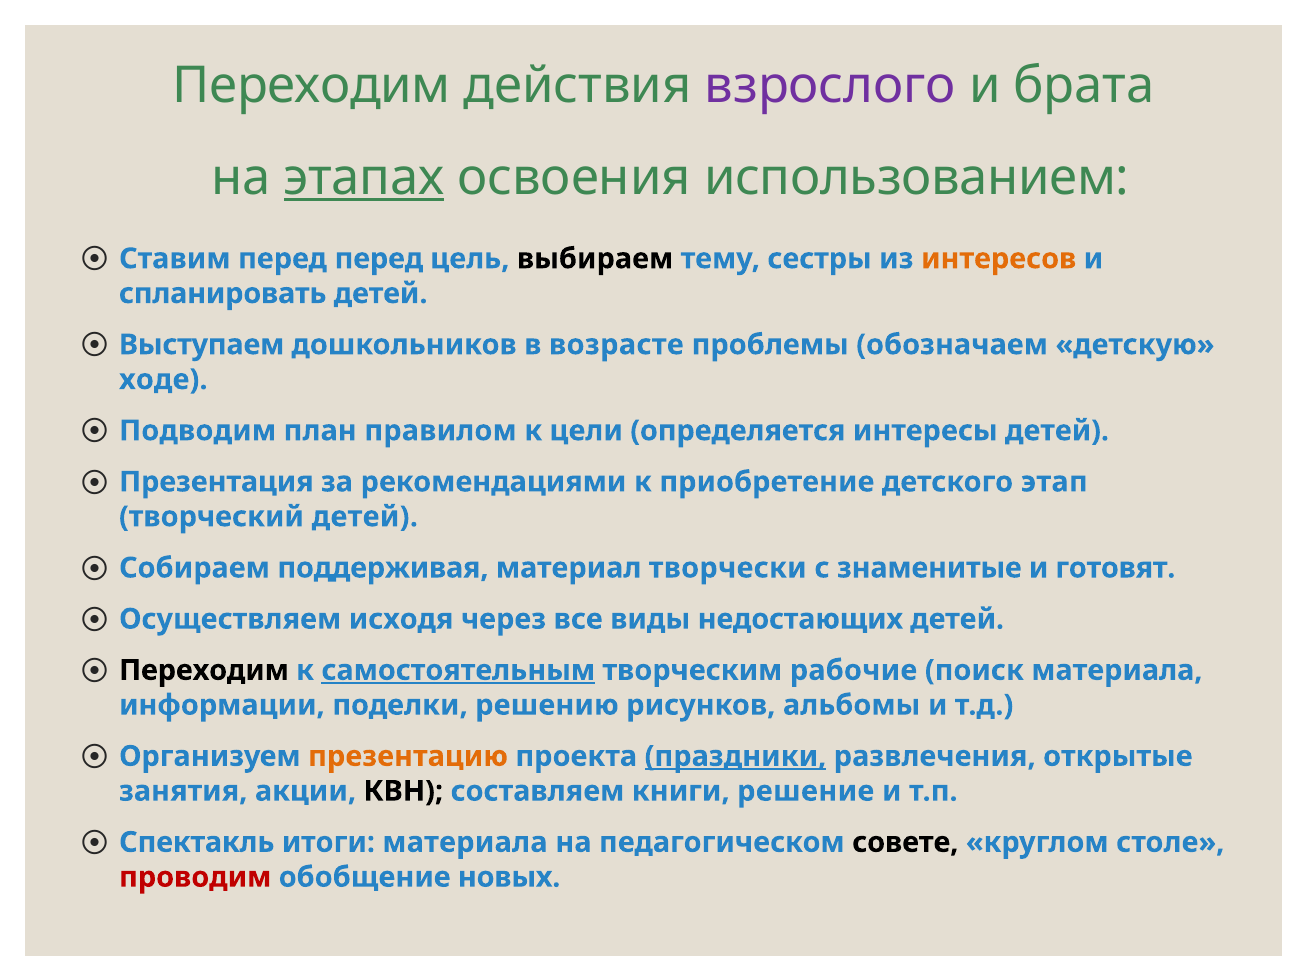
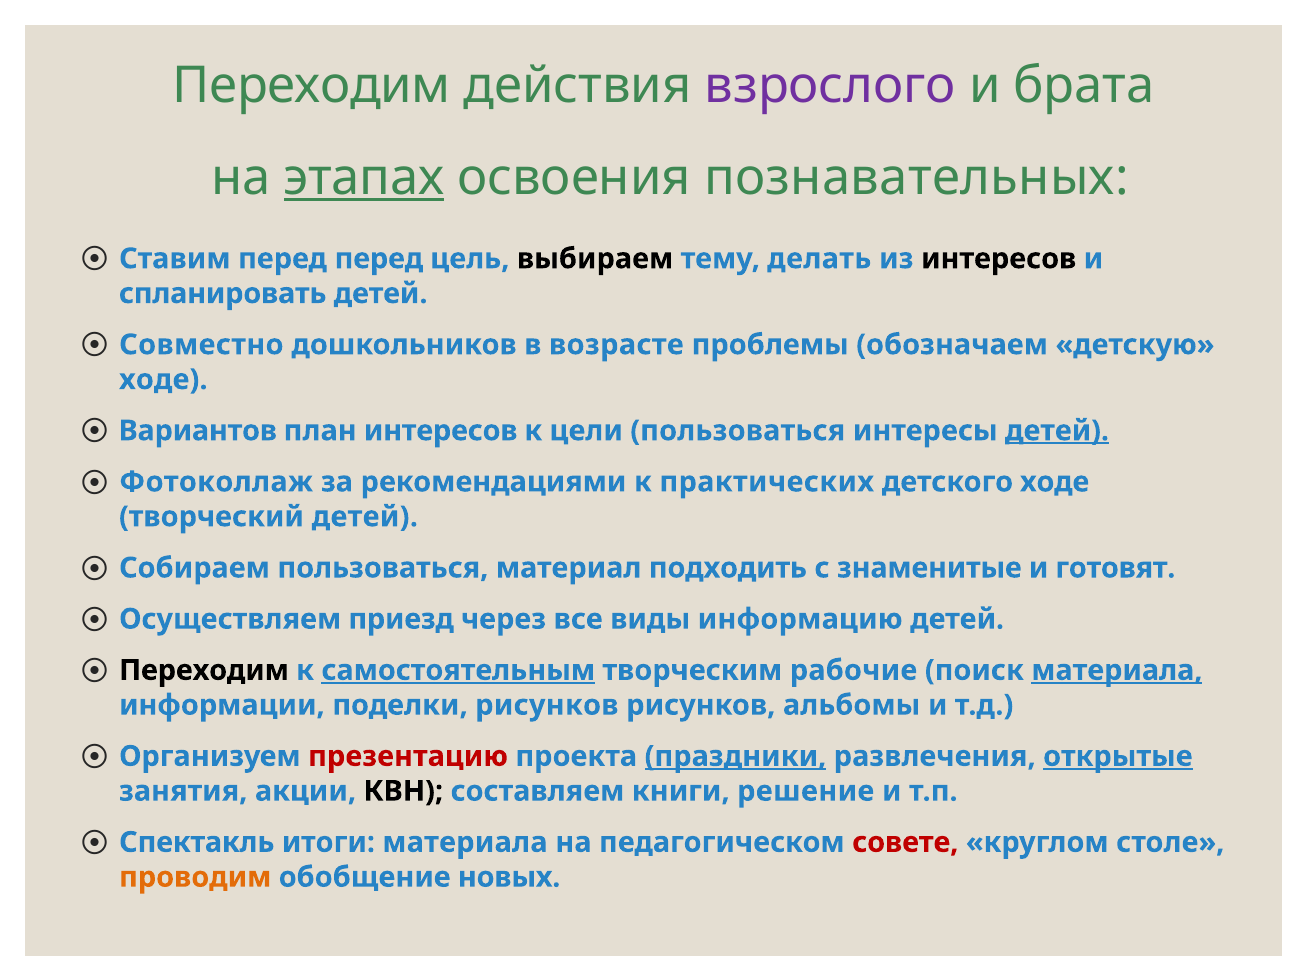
использованием: использованием -> познавательных
сестры: сестры -> делать
интересов at (999, 259) colour: orange -> black
Выступаем: Выступаем -> Совместно
Подводим: Подводим -> Вариантов
план правилом: правилом -> интересов
цели определяется: определяется -> пользоваться
детей at (1057, 431) underline: none -> present
Презентация: Презентация -> Фотоколлаж
приобретение: приобретение -> практических
детского этап: этап -> ходе
Собираем поддерживая: поддерживая -> пользоваться
творчески: творчески -> подходить
исходя: исходя -> приезд
недостающих: недостающих -> информацию
материала at (1117, 670) underline: none -> present
поделки решению: решению -> рисунков
презентацию colour: orange -> red
открытые underline: none -> present
совете colour: black -> red
проводим colour: red -> orange
